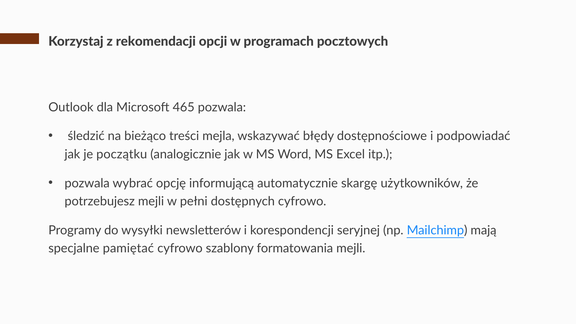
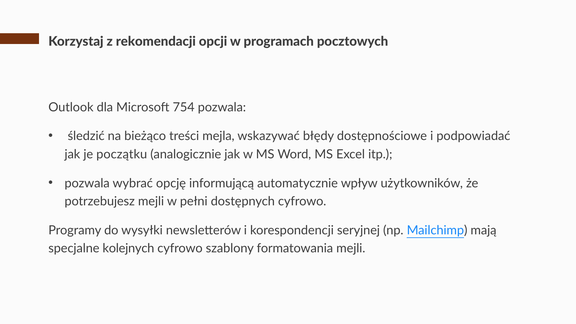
465: 465 -> 754
skargę: skargę -> wpływ
pamiętać: pamiętać -> kolejnych
